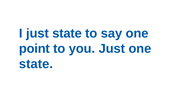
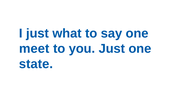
just state: state -> what
point: point -> meet
